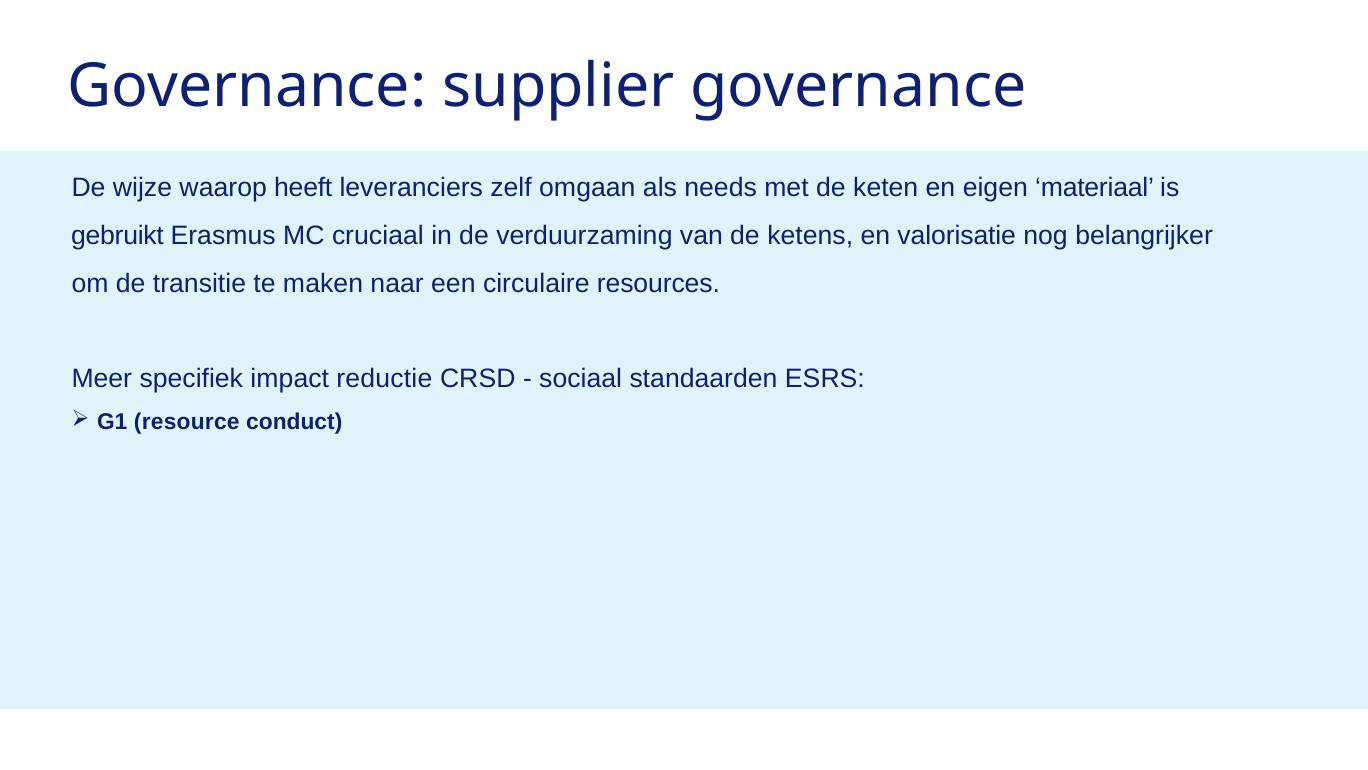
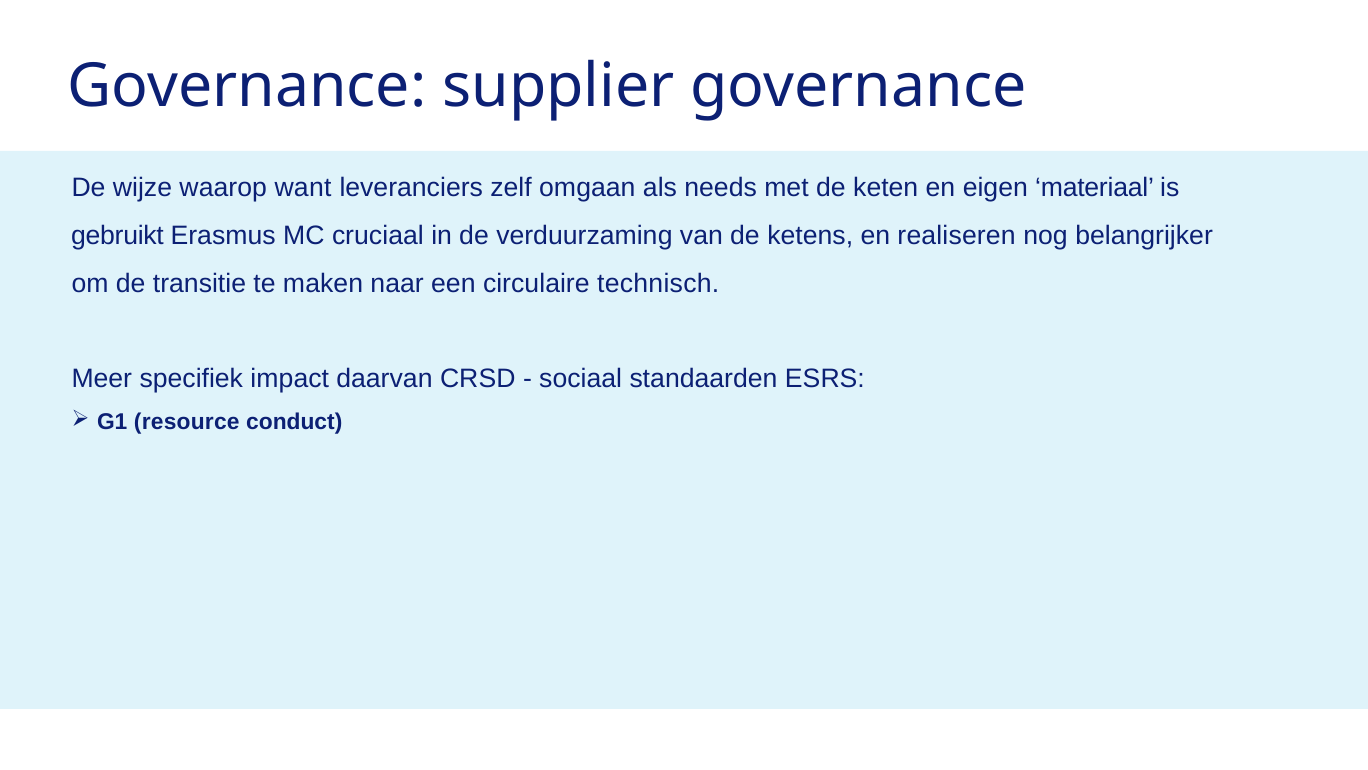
heeft: heeft -> want
valorisatie: valorisatie -> realiseren
resources: resources -> technisch
reductie: reductie -> daarvan
